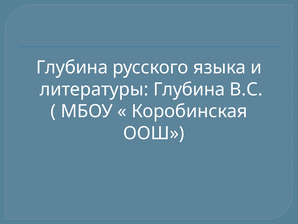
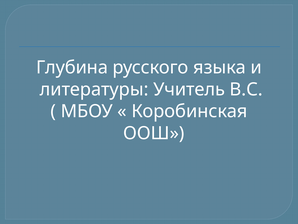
литературы Глубина: Глубина -> Учитель
